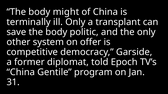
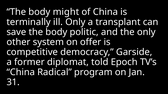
Gentile: Gentile -> Radical
